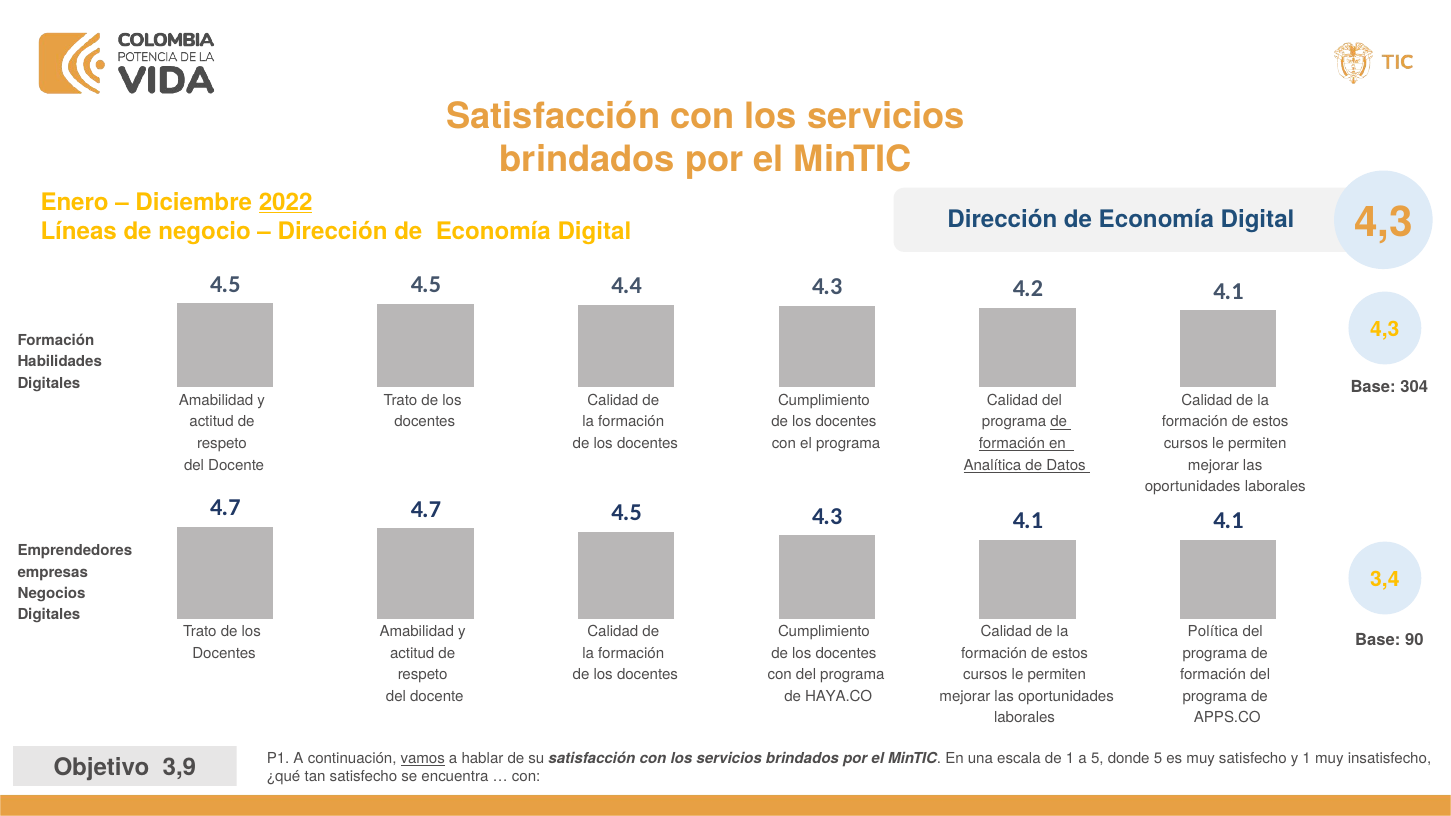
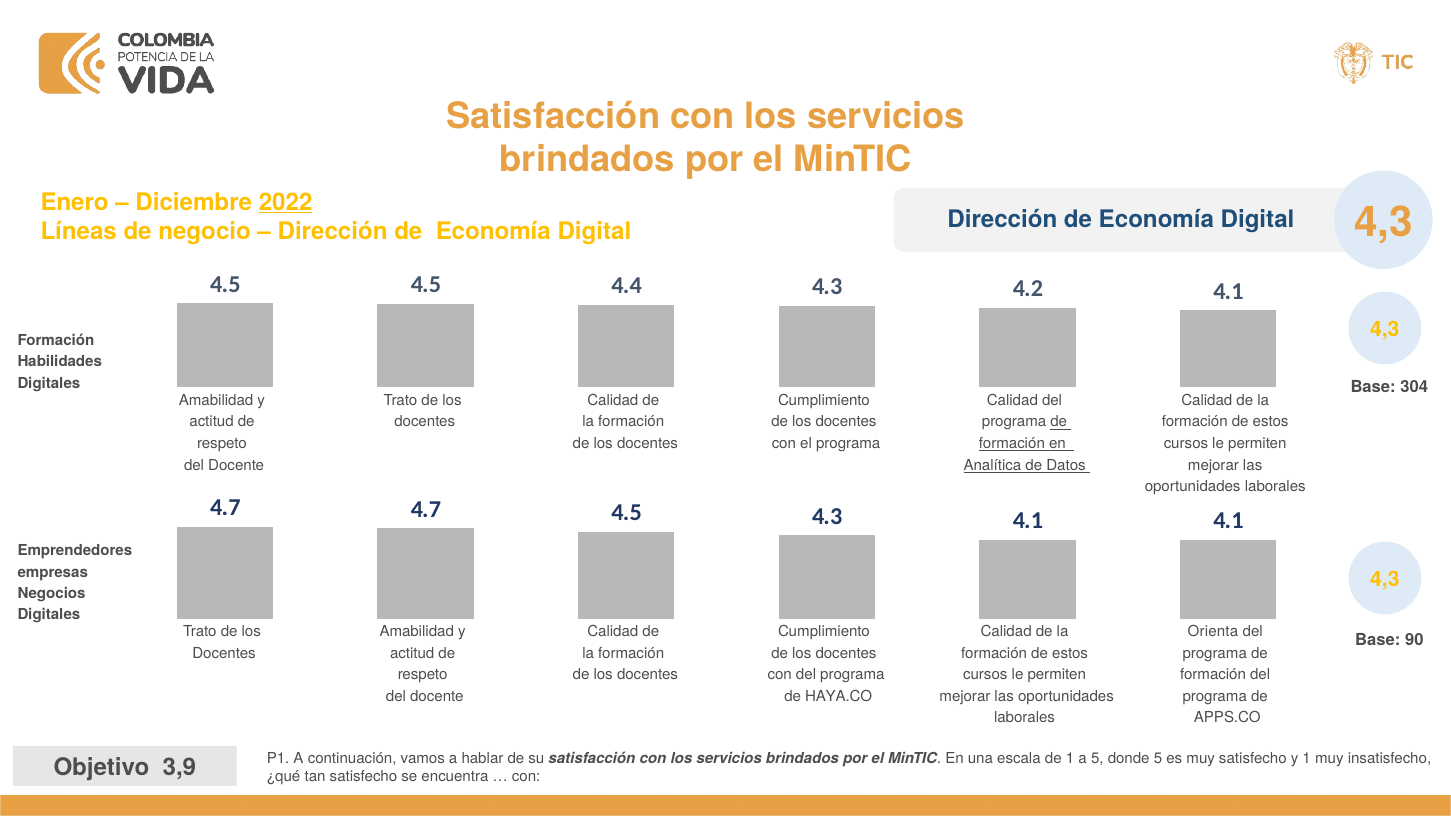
3,4 at (1385, 580): 3,4 -> 4,3
Política: Política -> Orienta
vamos underline: present -> none
